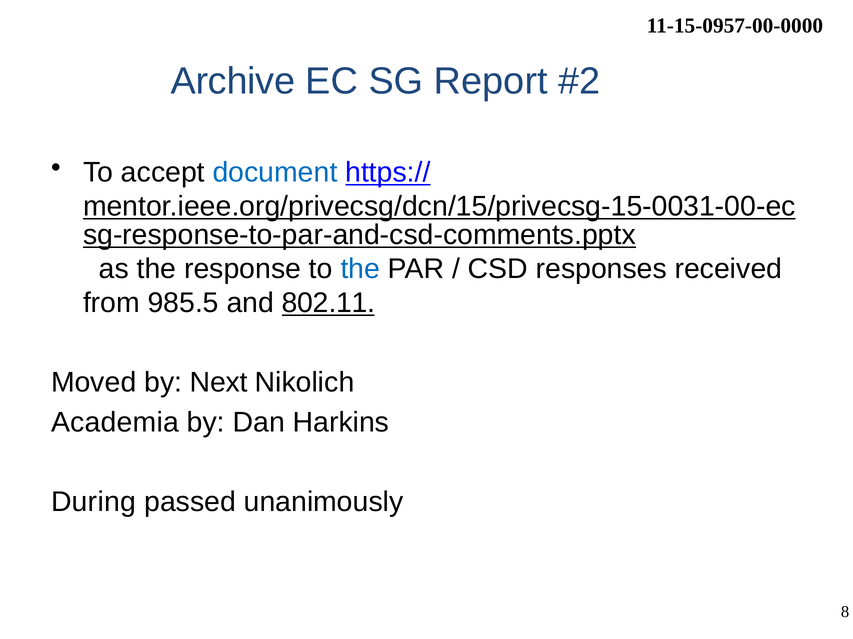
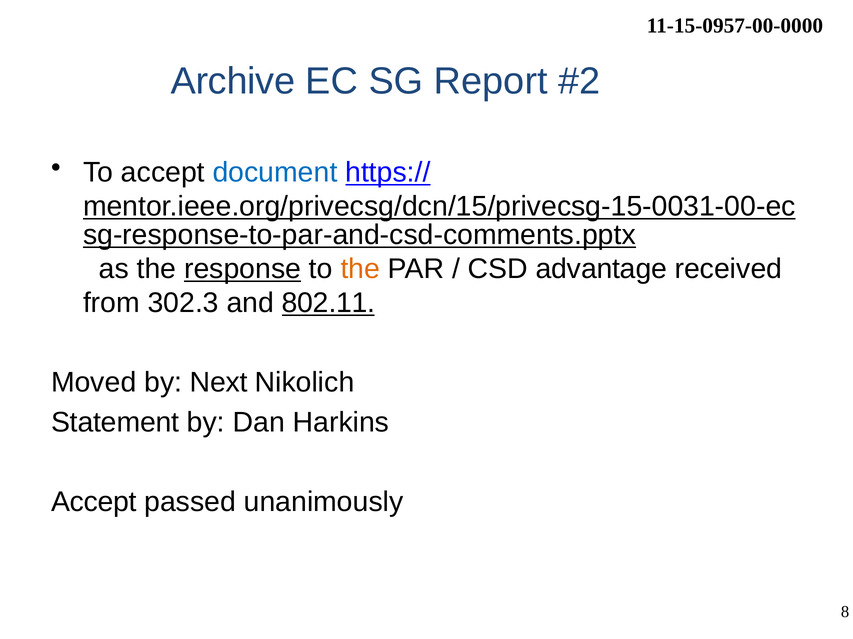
response underline: none -> present
the at (360, 269) colour: blue -> orange
responses: responses -> advantage
985.5: 985.5 -> 302.3
Academia: Academia -> Statement
During at (94, 502): During -> Accept
